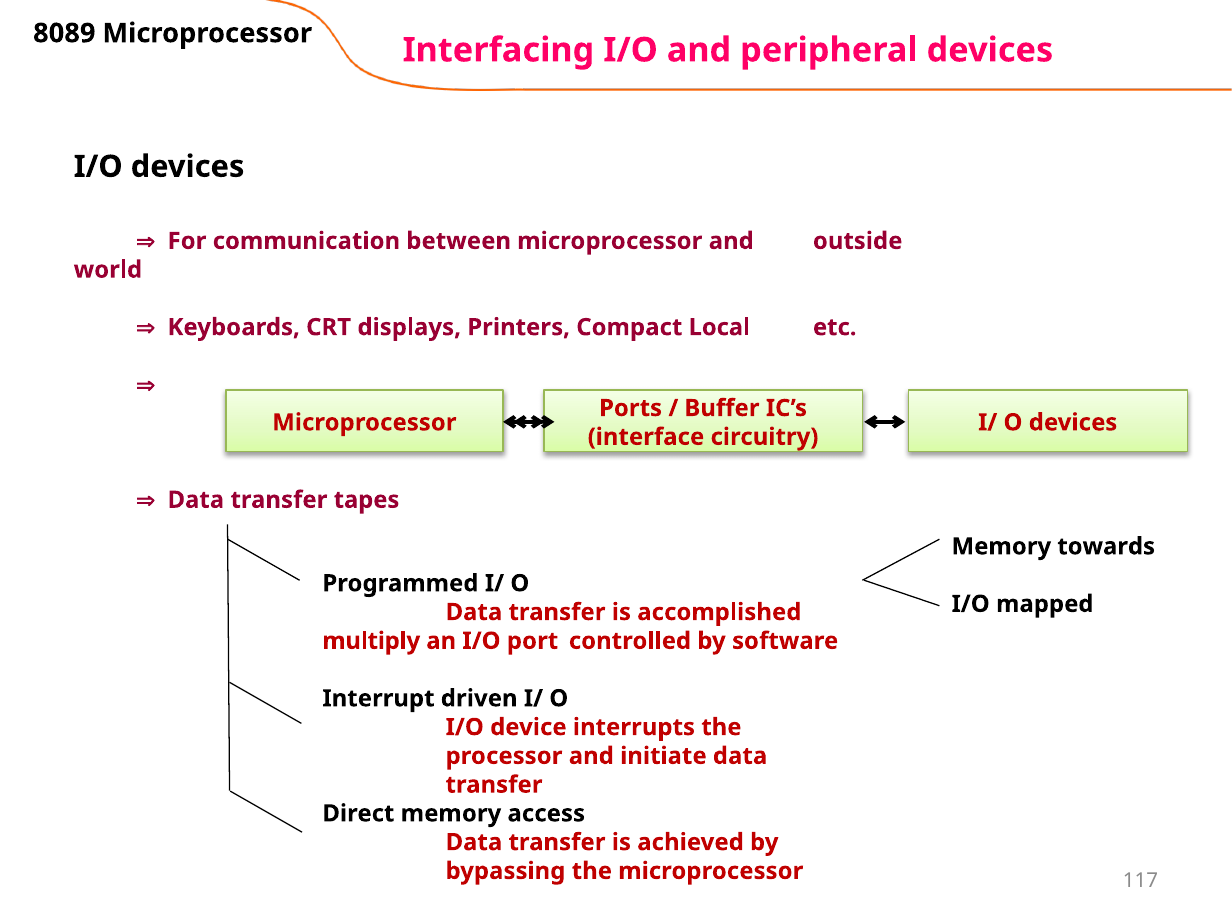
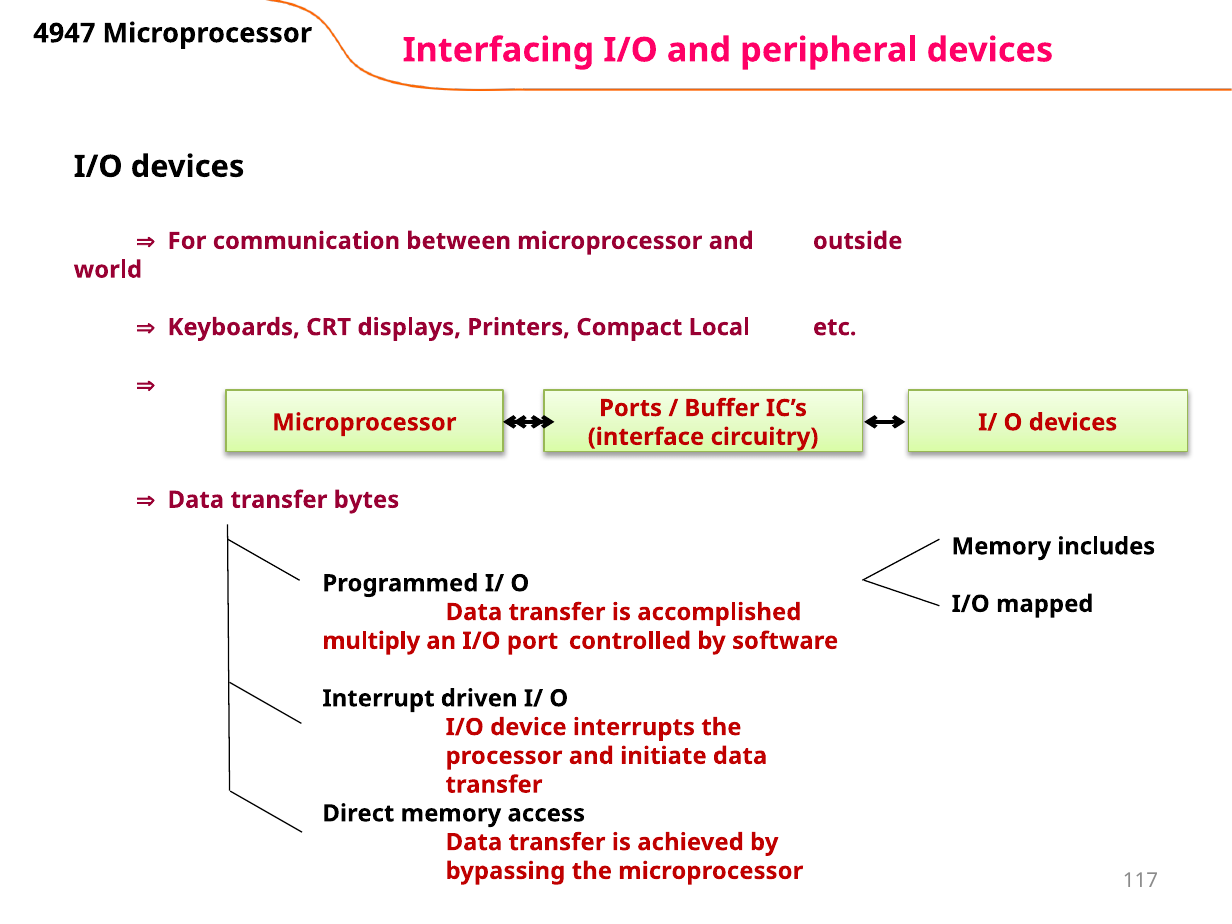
8089: 8089 -> 4947
tapes: tapes -> bytes
towards: towards -> includes
